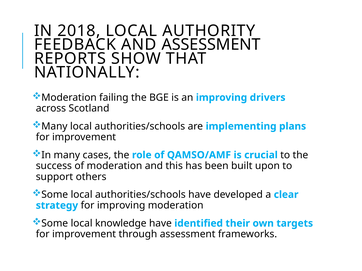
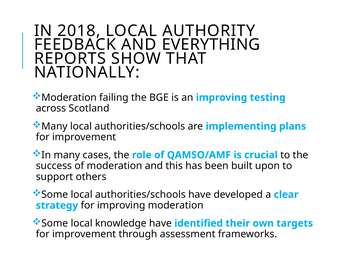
AND ASSESSMENT: ASSESSMENT -> EVERYTHING
drivers: drivers -> testing
